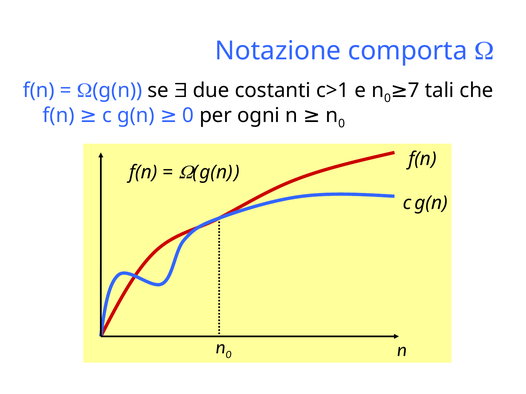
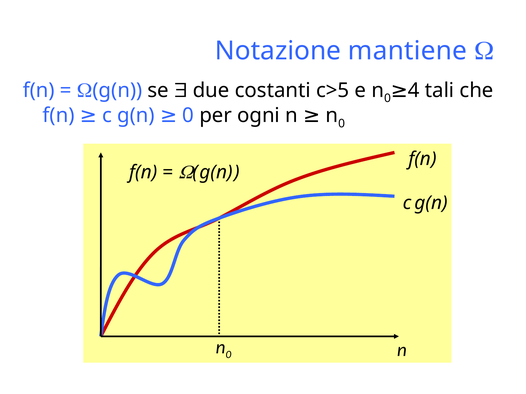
comporta: comporta -> mantiene
c>1: c>1 -> c>5
7: 7 -> 4
